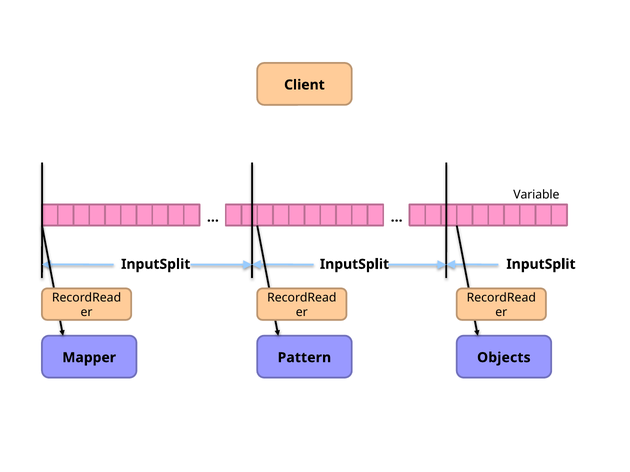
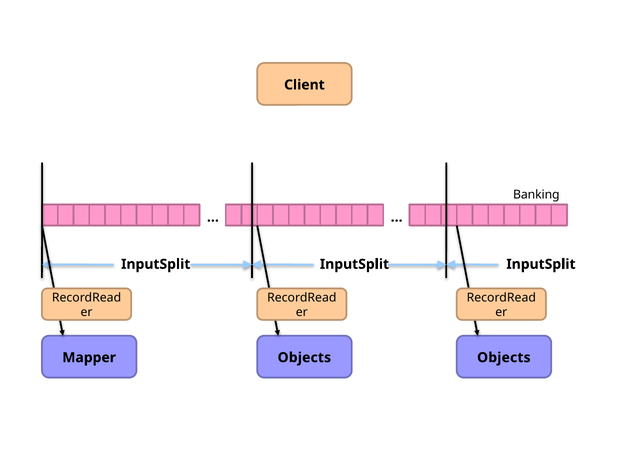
Variable: Variable -> Banking
Pattern at (304, 358): Pattern -> Objects
